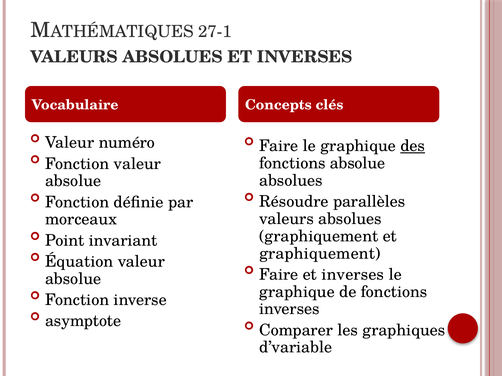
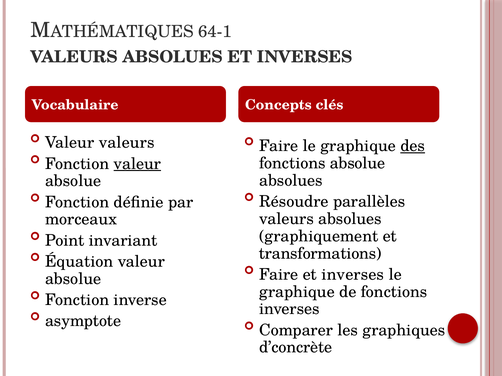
27-1: 27-1 -> 64-1
Valeur numéro: numéro -> valeurs
valeur at (137, 164) underline: none -> present
graphiquement at (320, 254): graphiquement -> transformations
d’variable: d’variable -> d’concrète
